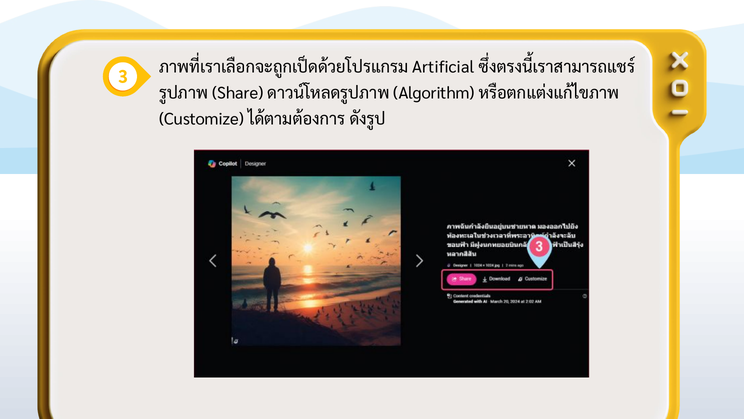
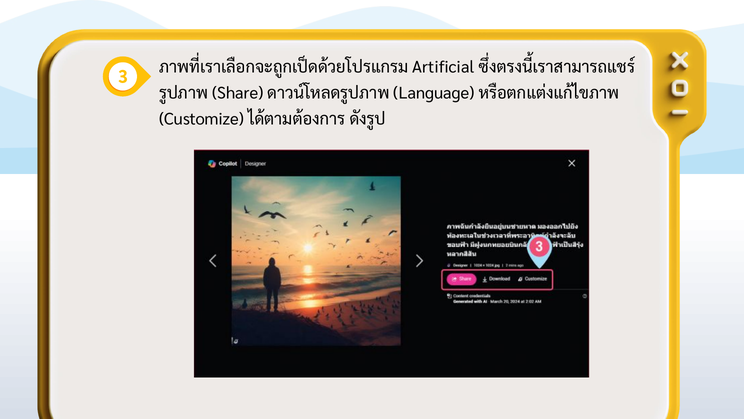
Algorithm: Algorithm -> Language
